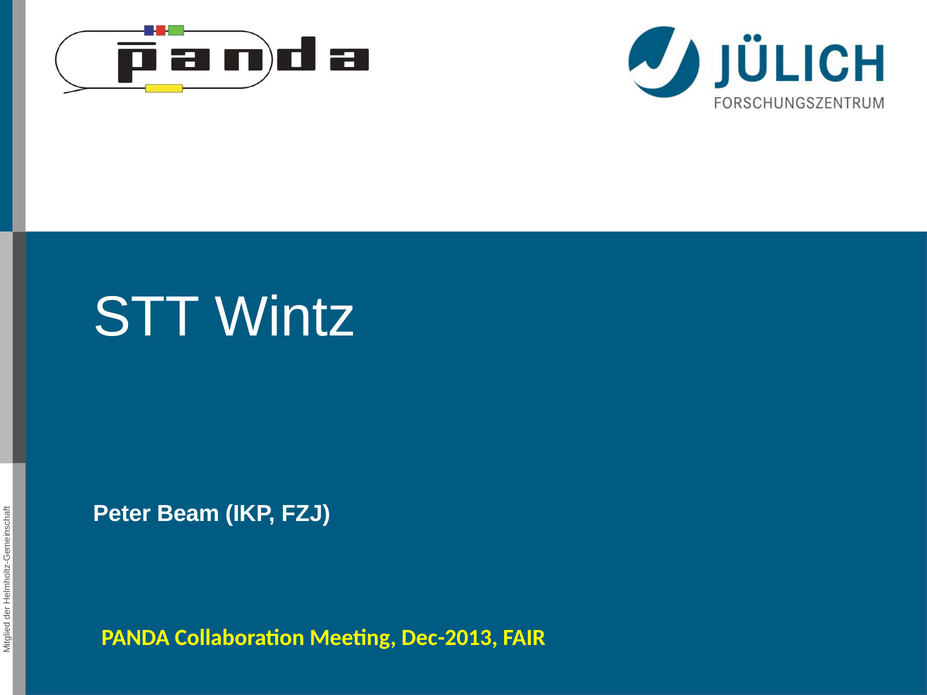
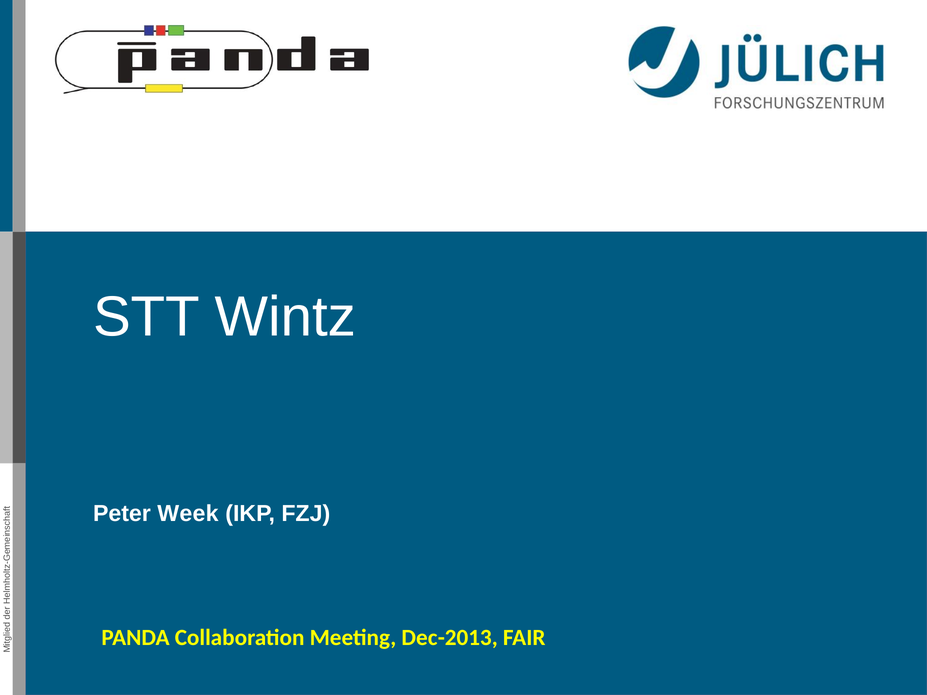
Beam: Beam -> Week
